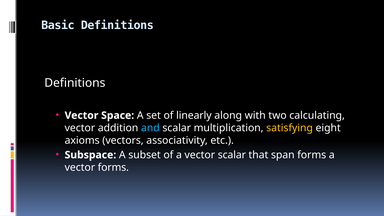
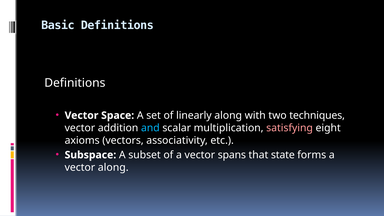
calculating: calculating -> techniques
satisfying colour: yellow -> pink
vector scalar: scalar -> spans
span: span -> state
vector forms: forms -> along
